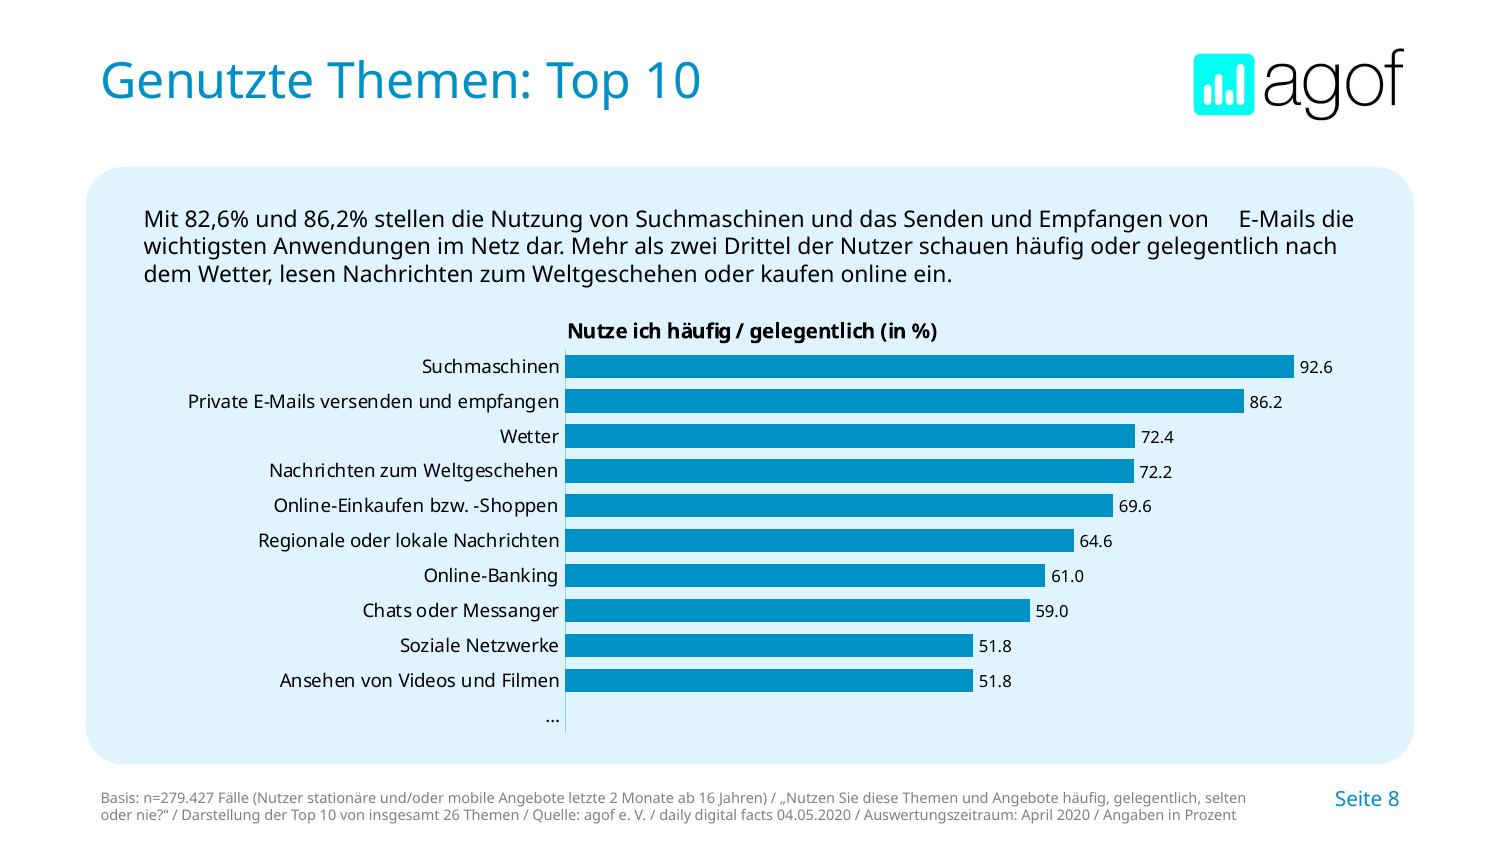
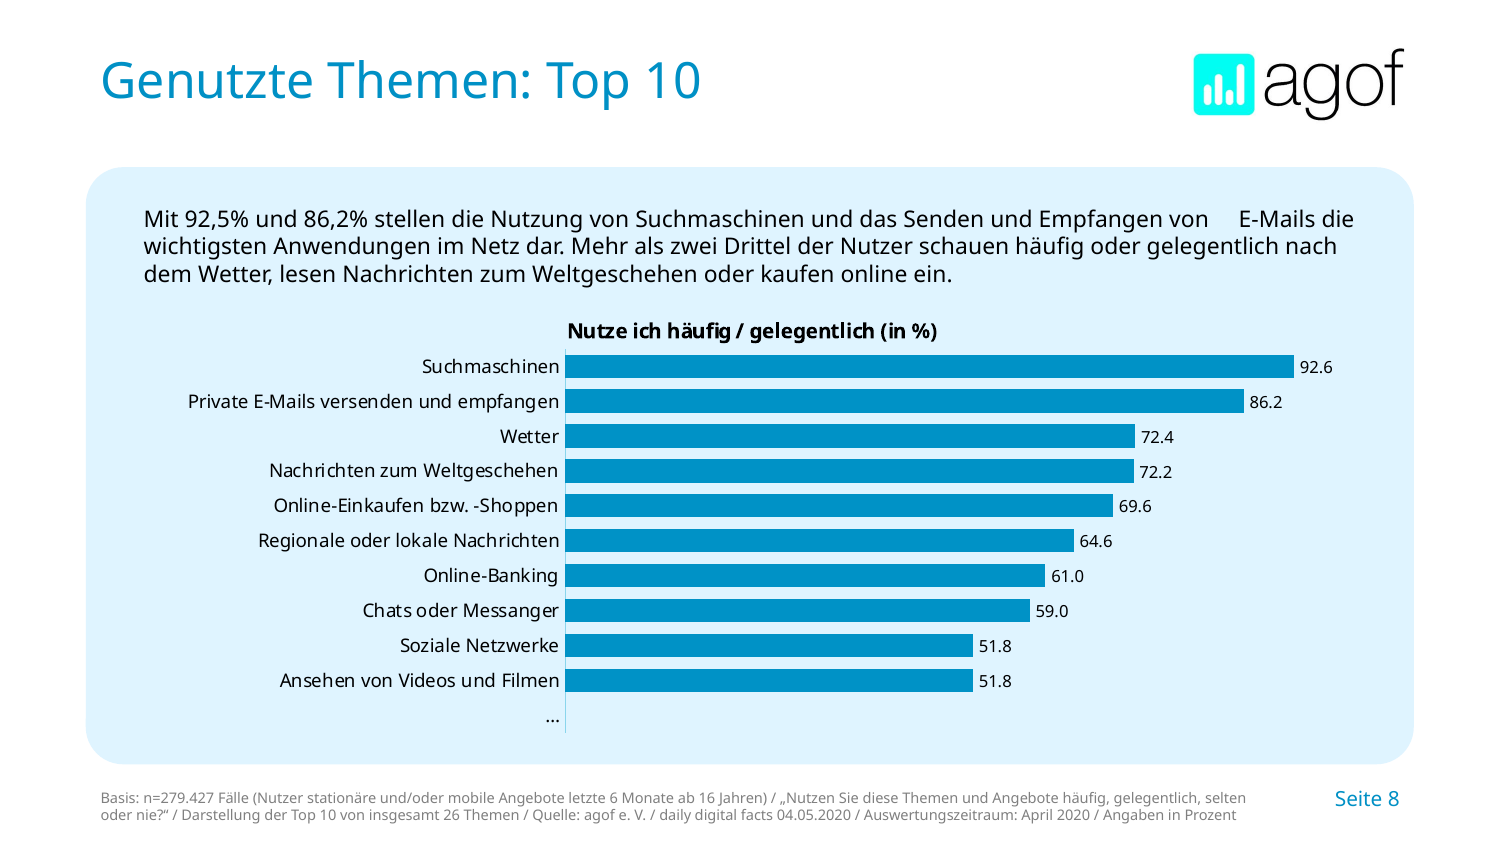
82,6%: 82,6% -> 92,5%
2: 2 -> 6
